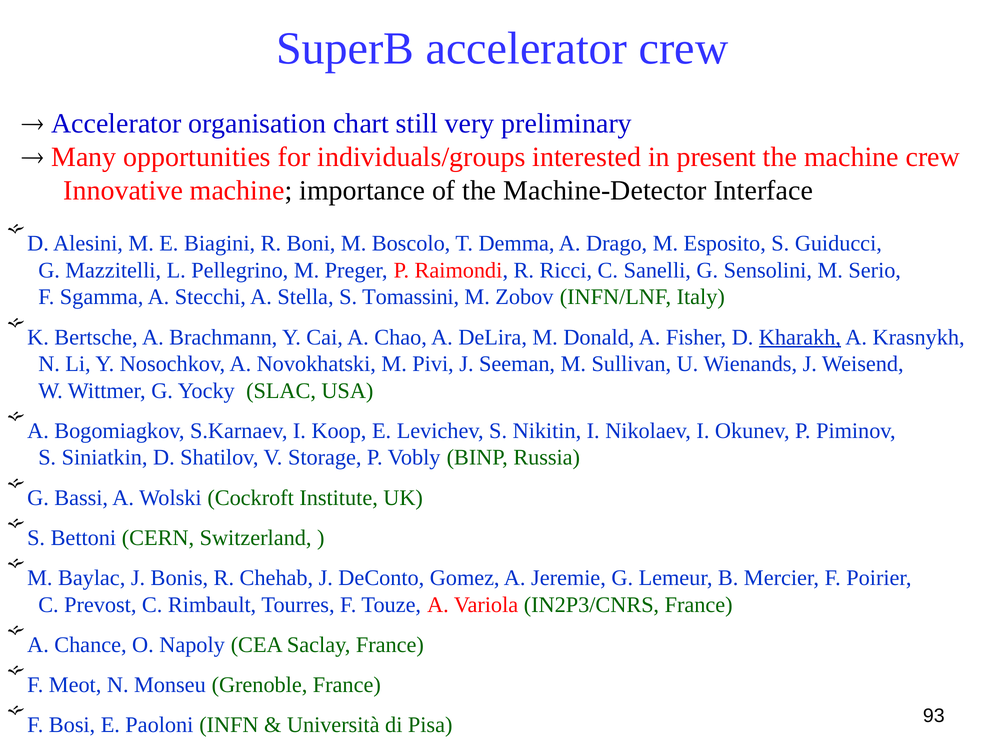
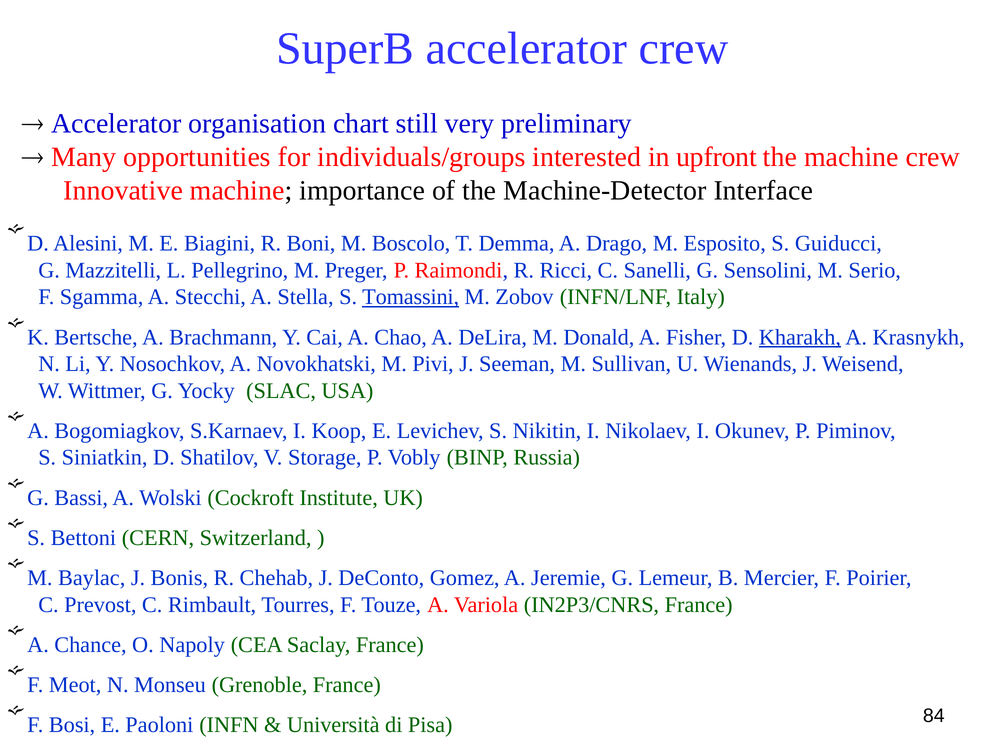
present: present -> upfront
Tomassini underline: none -> present
93: 93 -> 84
